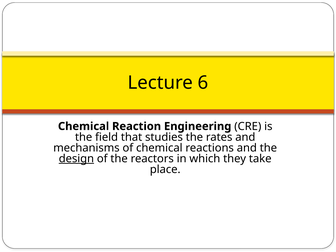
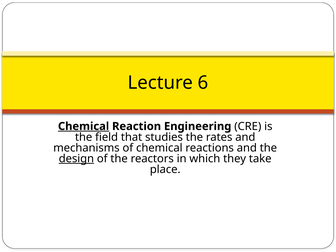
Chemical at (84, 126) underline: none -> present
